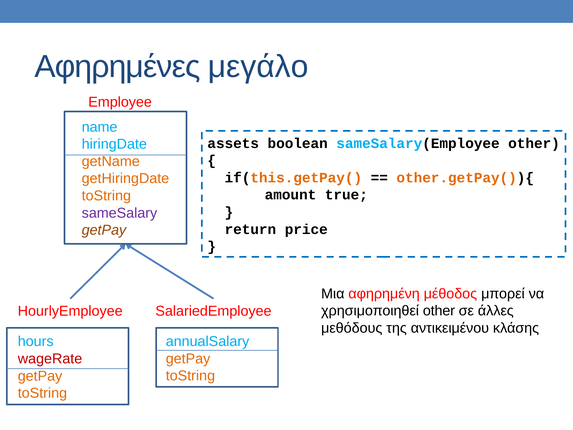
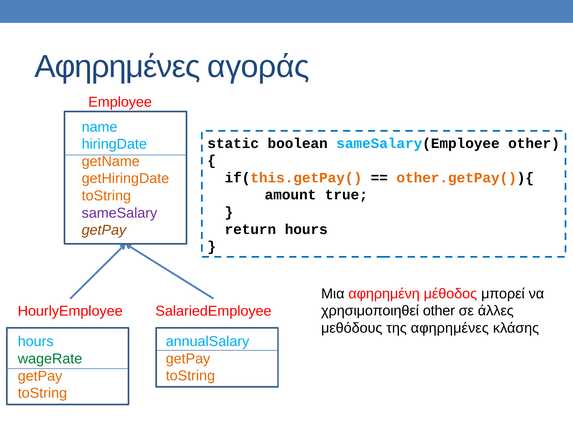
μεγάλο: μεγάλο -> αγοράς
assets: assets -> static
return price: price -> hours
της αντικειμένου: αντικειμένου -> αφηρημένες
wageRate colour: red -> green
